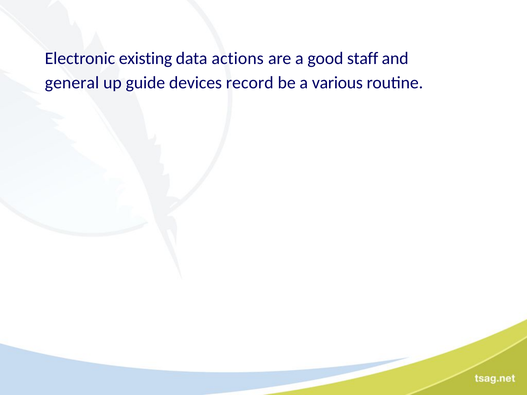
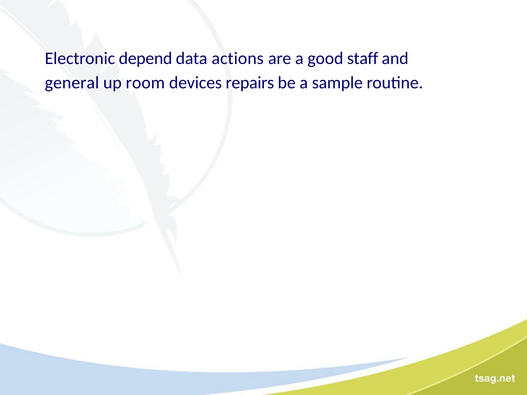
existing: existing -> depend
guide: guide -> room
record: record -> repairs
various: various -> sample
